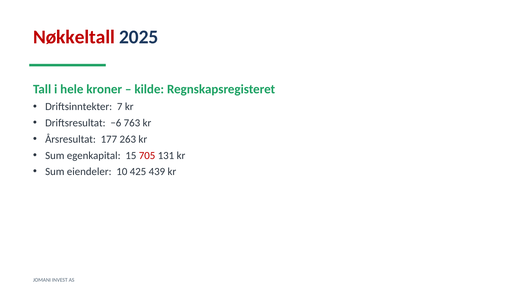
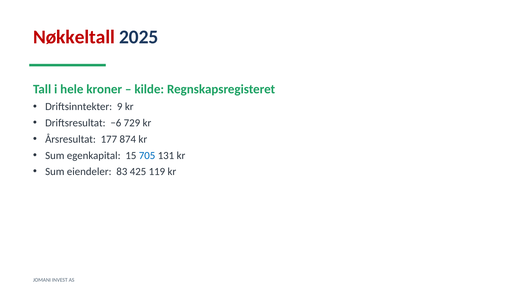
7: 7 -> 9
763: 763 -> 729
263: 263 -> 874
705 colour: red -> blue
10: 10 -> 83
439: 439 -> 119
